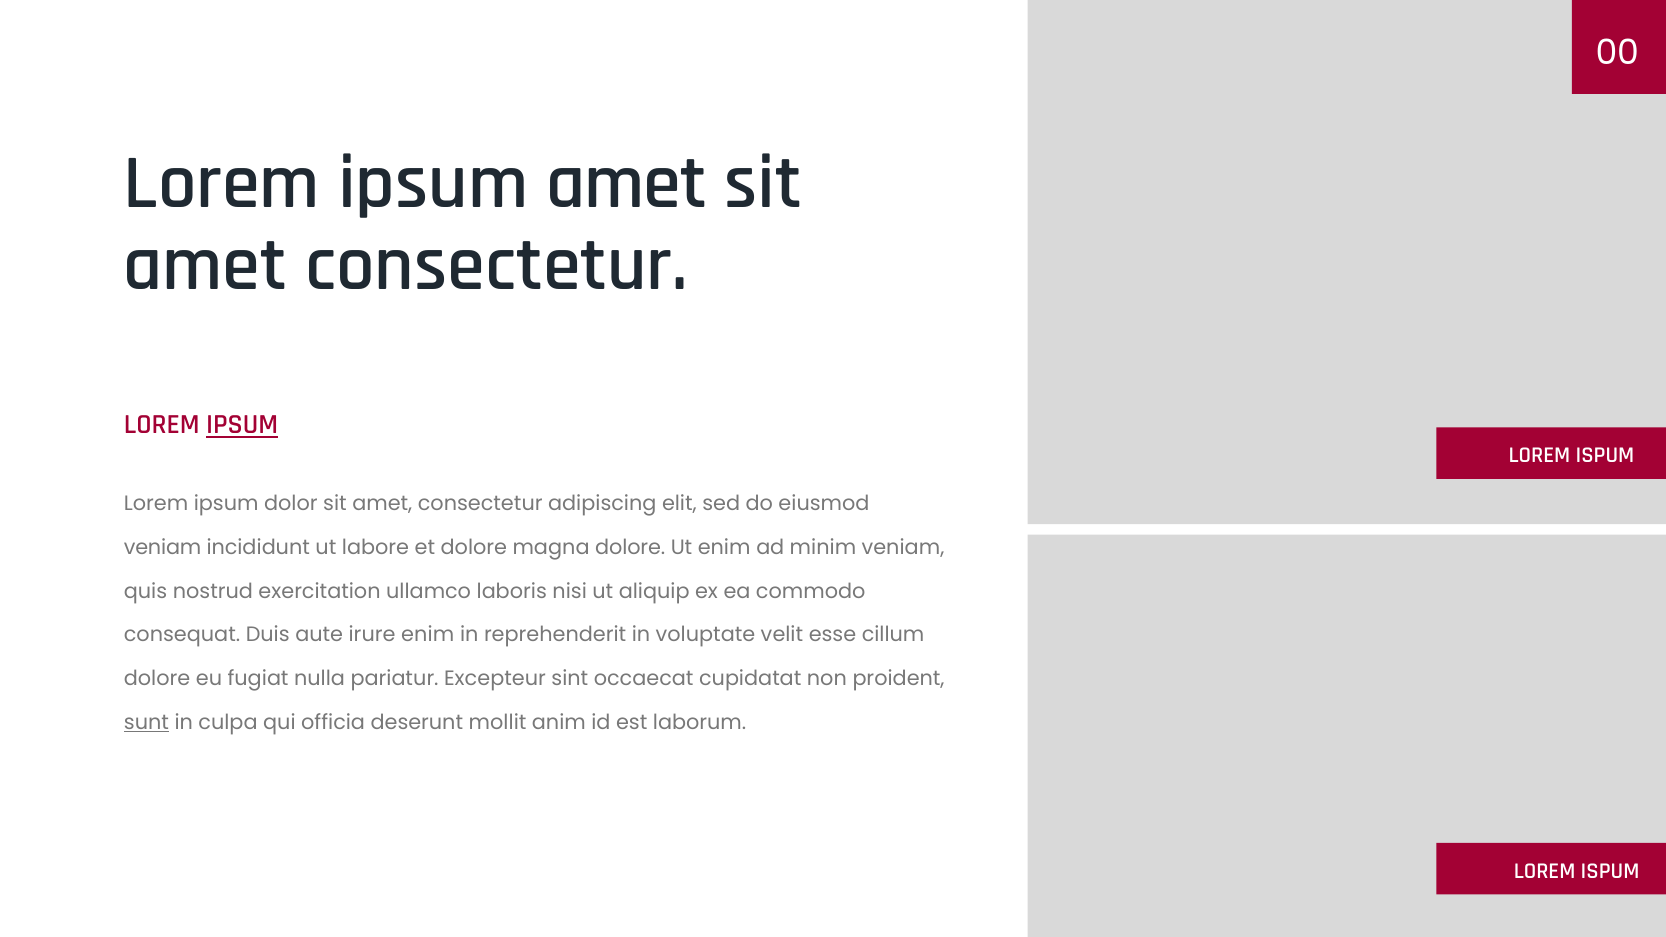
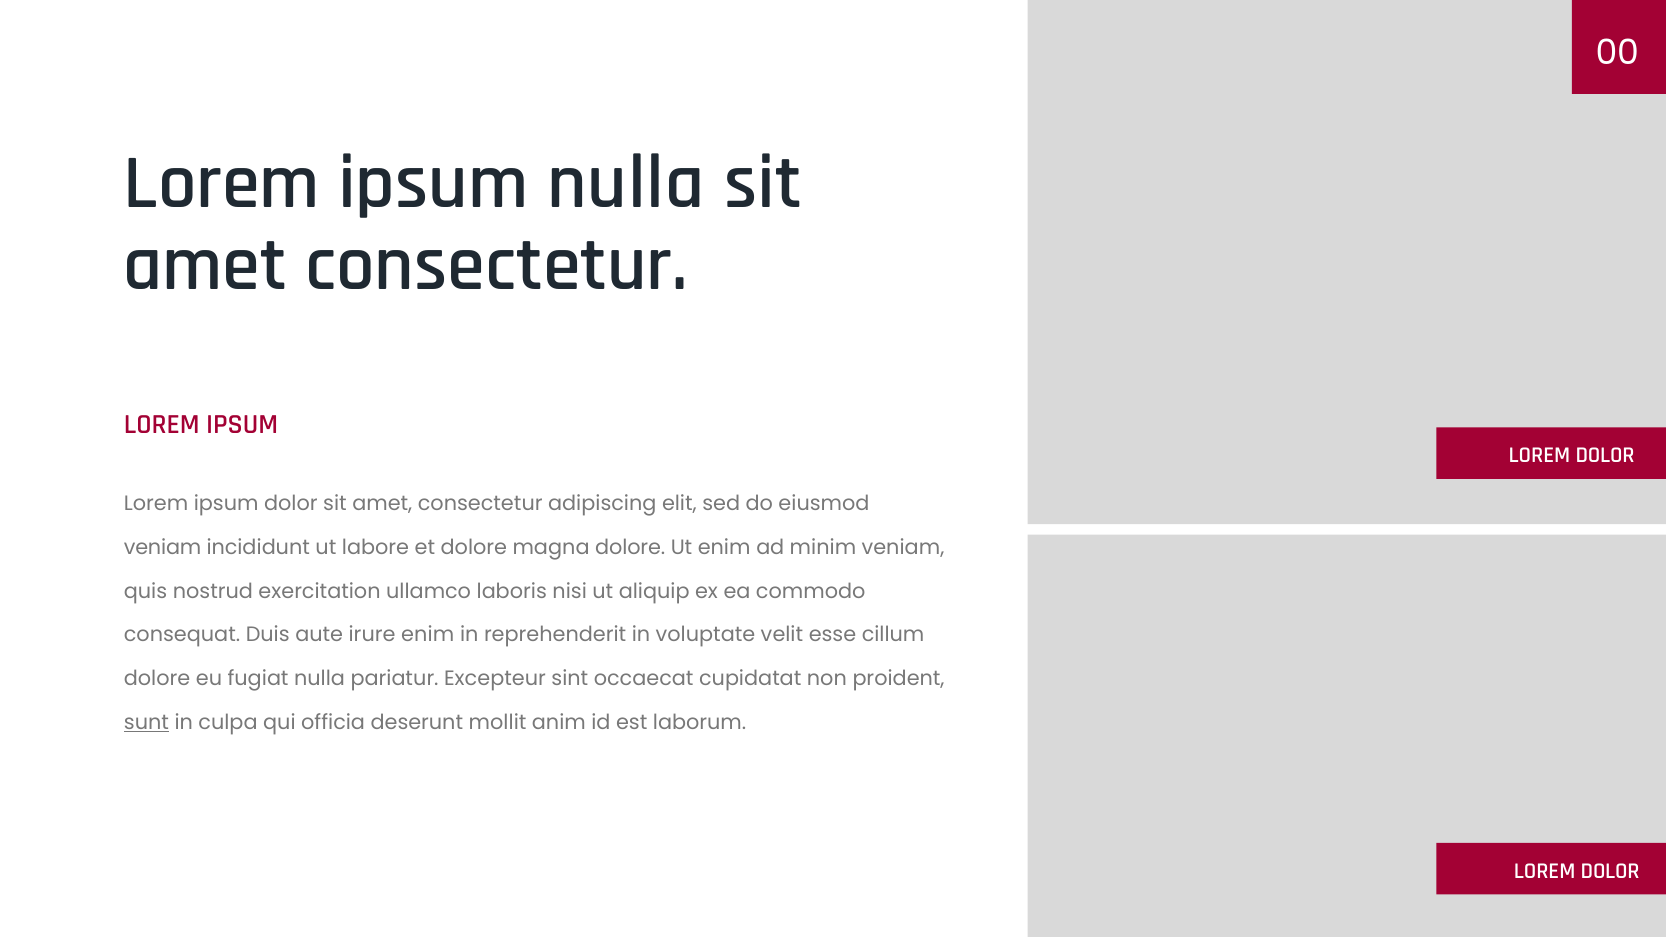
ipsum amet: amet -> nulla
IPSUM at (242, 425) underline: present -> none
ISPUM at (1605, 455): ISPUM -> DOLOR
ISPUM at (1610, 871): ISPUM -> DOLOR
